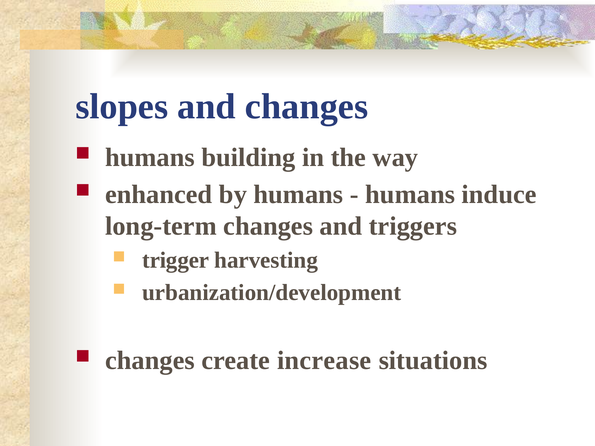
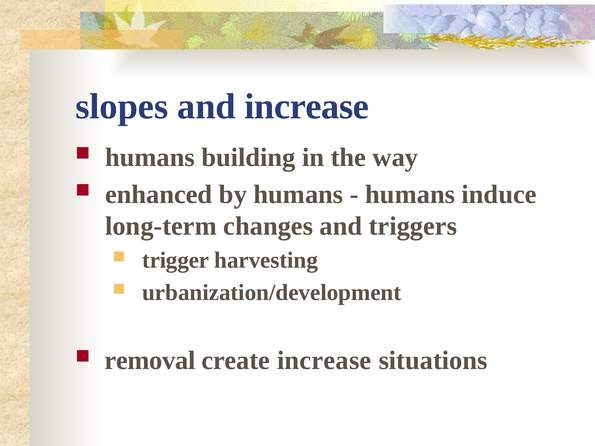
and changes: changes -> increase
changes at (150, 361): changes -> removal
